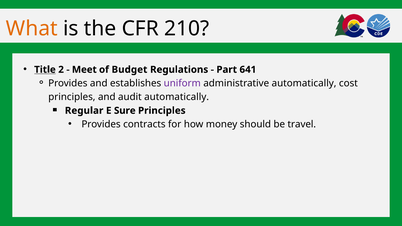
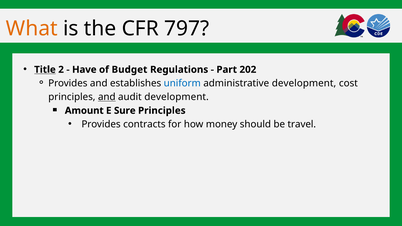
210: 210 -> 797
Meet: Meet -> Have
641: 641 -> 202
uniform colour: purple -> blue
administrative automatically: automatically -> development
and at (107, 97) underline: none -> present
audit automatically: automatically -> development
Regular: Regular -> Amount
